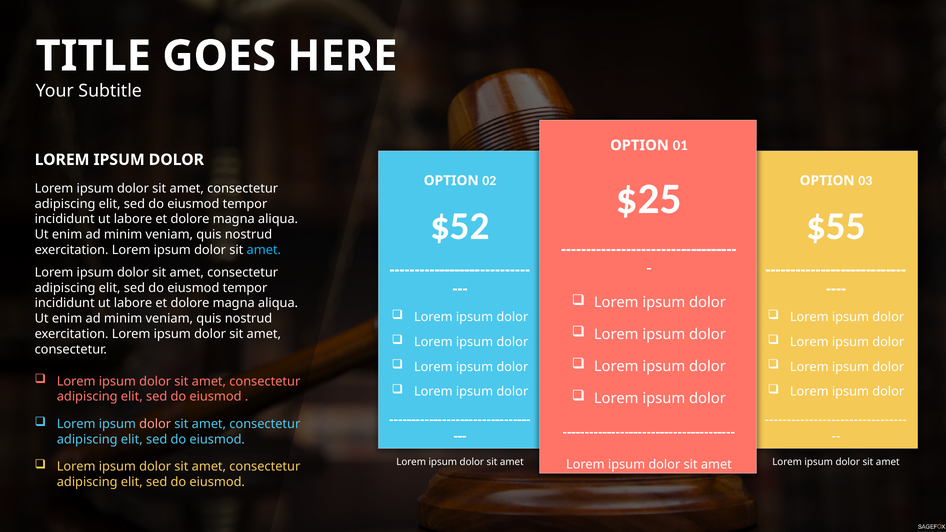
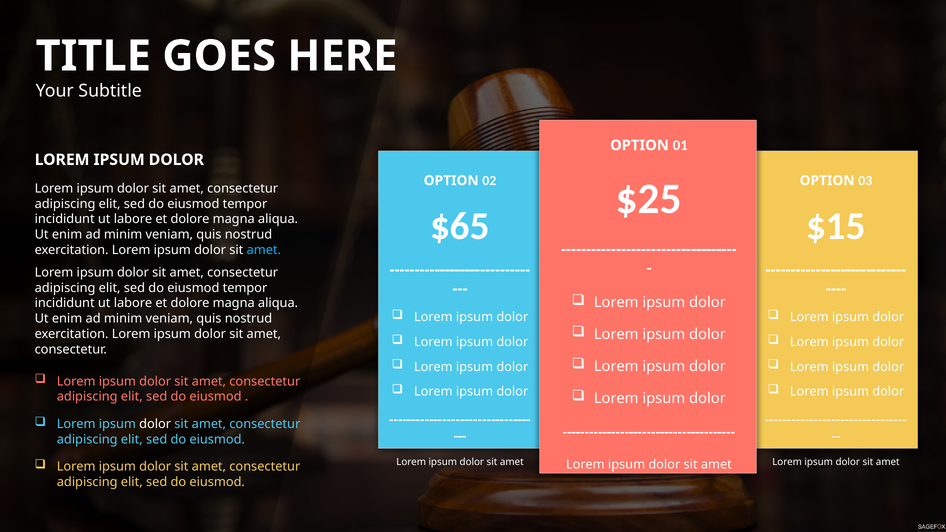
$52: $52 -> $65
$55: $55 -> $15
dolor at (155, 424) colour: pink -> white
